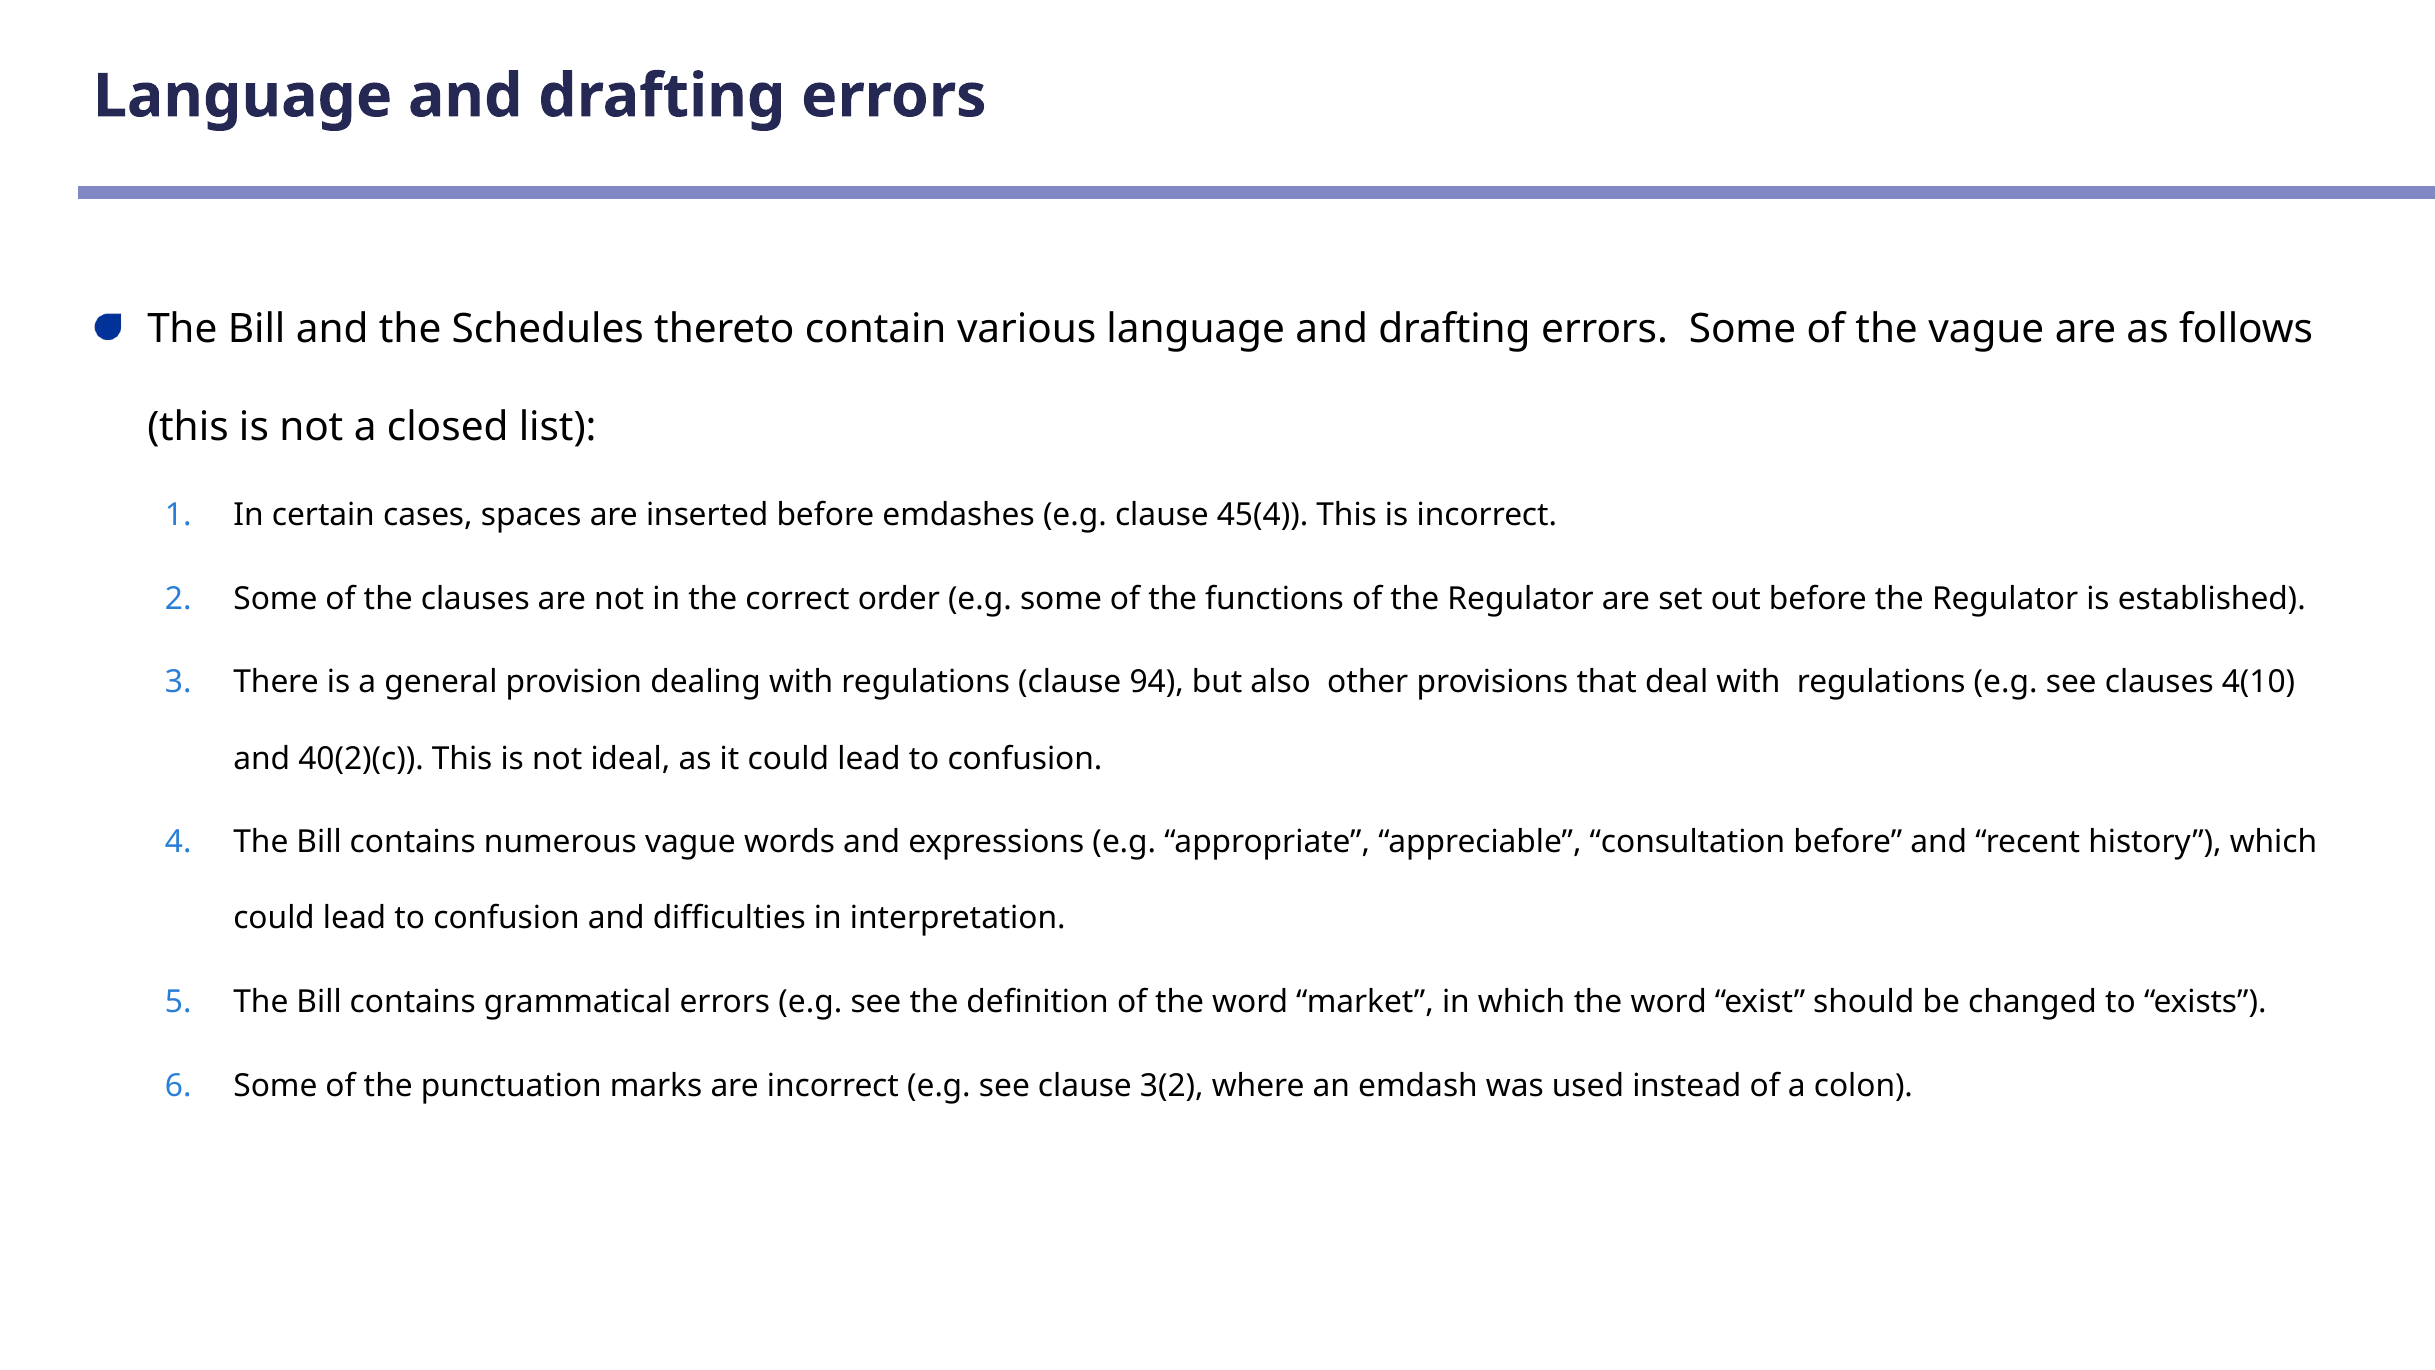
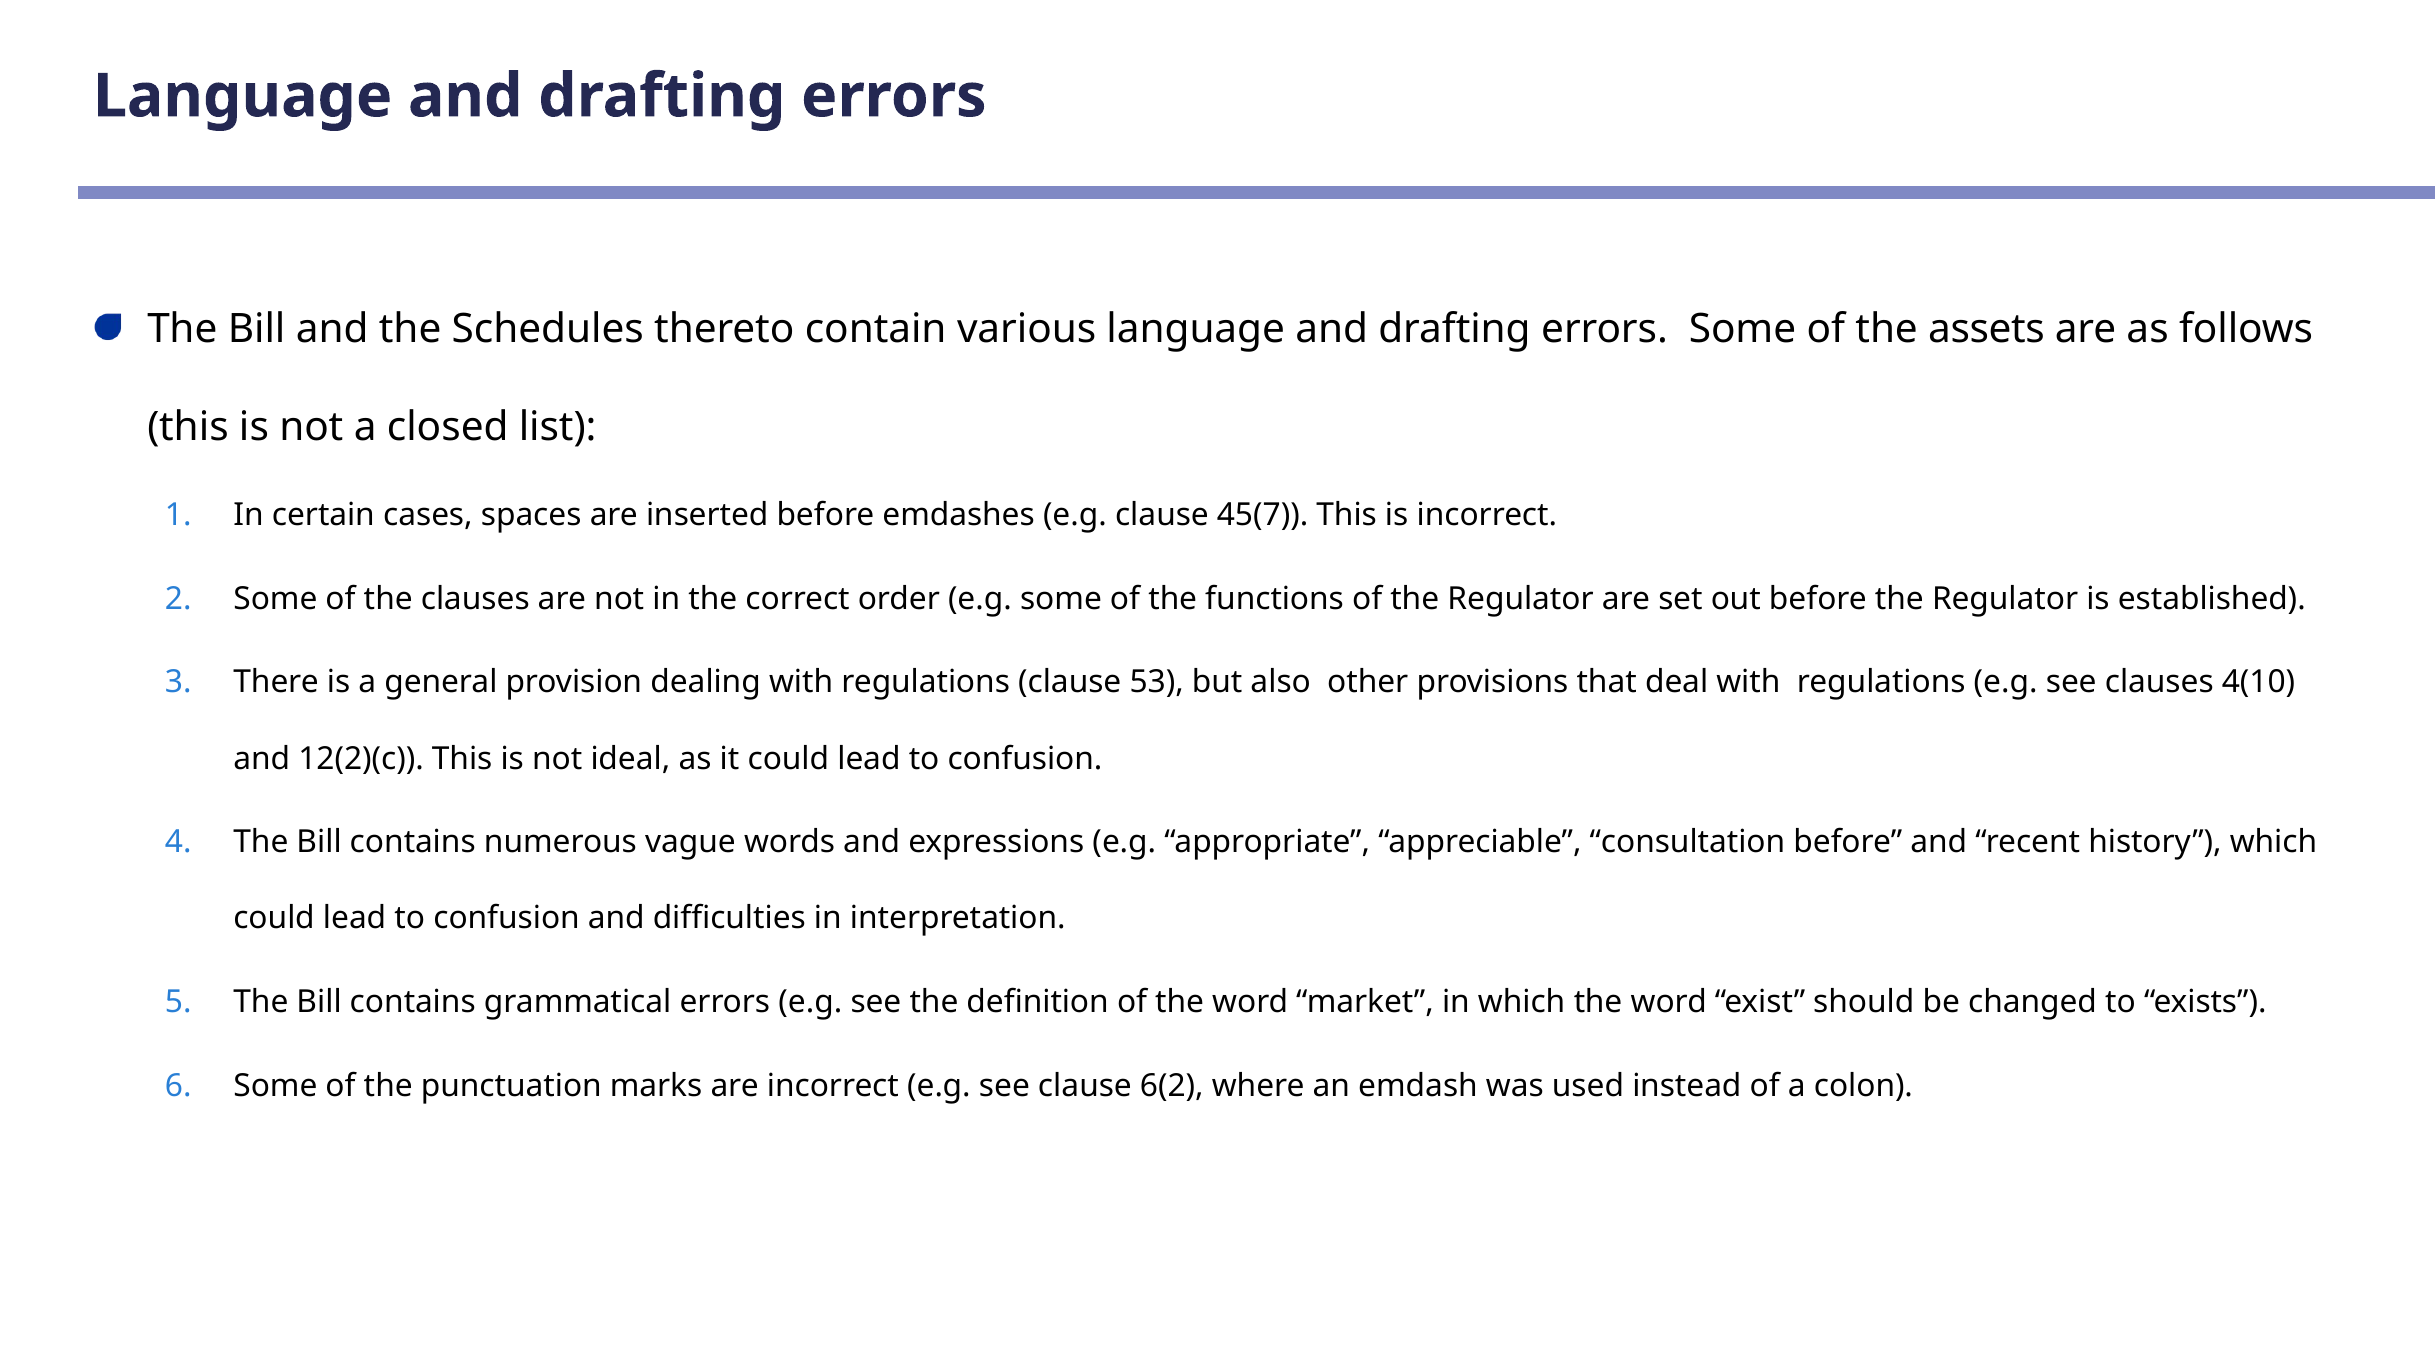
the vague: vague -> assets
45(4: 45(4 -> 45(7
94: 94 -> 53
40(2)(c: 40(2)(c -> 12(2)(c
3(2: 3(2 -> 6(2
